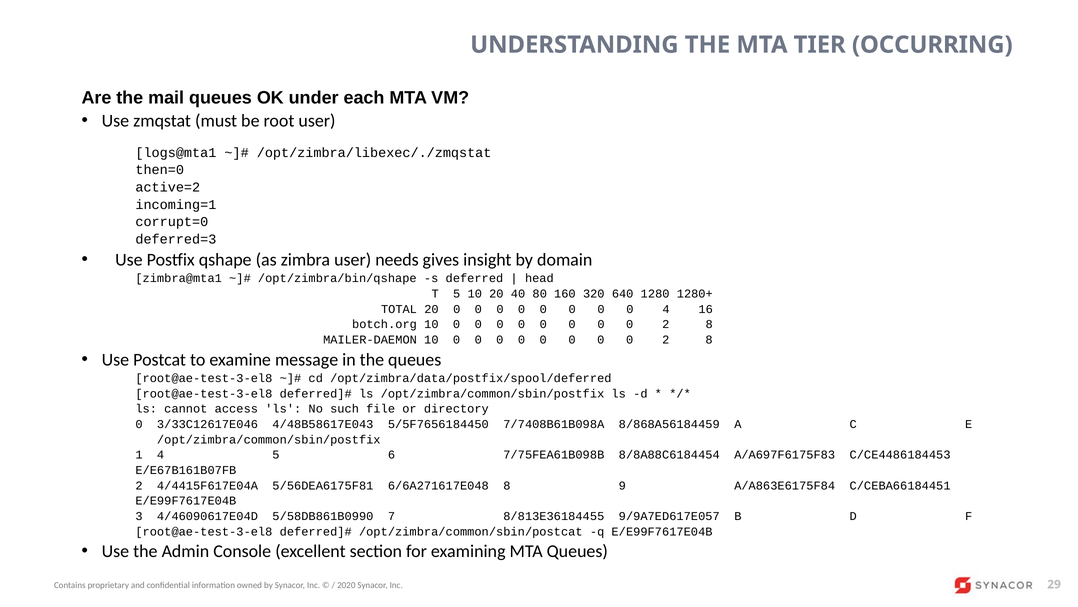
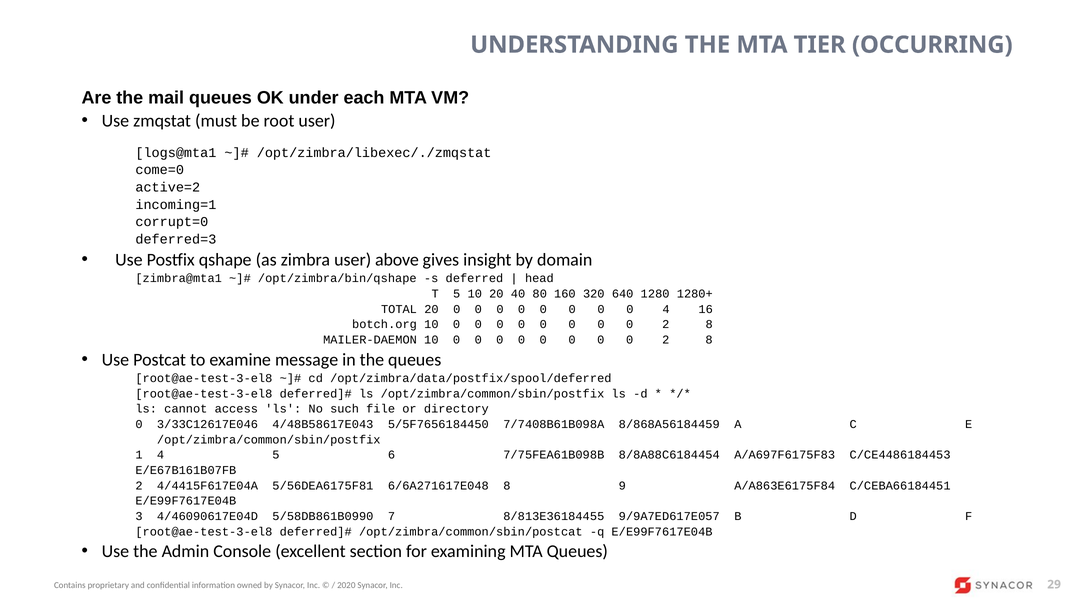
then=0: then=0 -> come=0
needs: needs -> above
